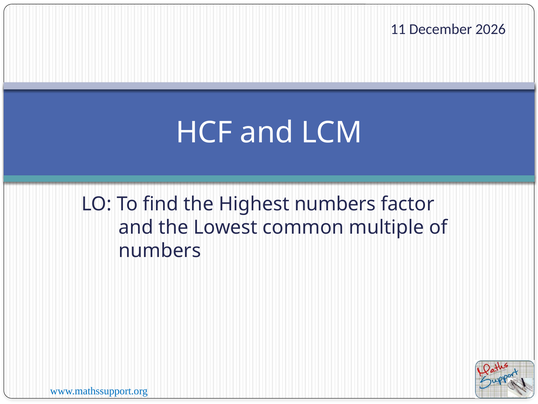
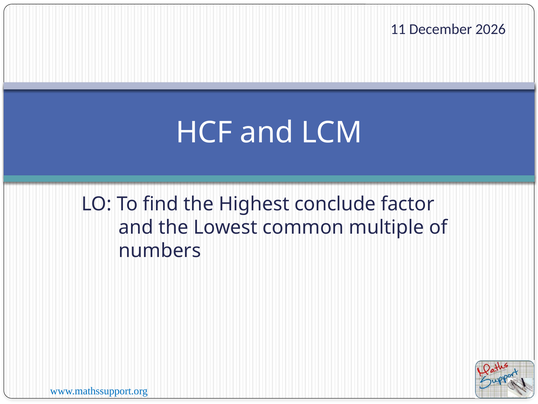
Highest numbers: numbers -> conclude
